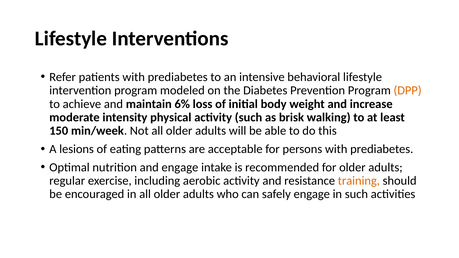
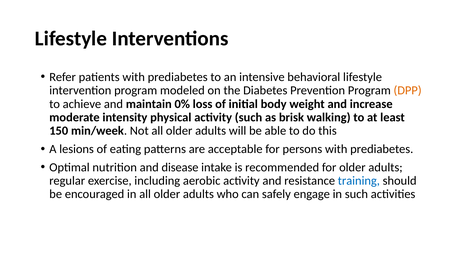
6%: 6% -> 0%
and engage: engage -> disease
training colour: orange -> blue
